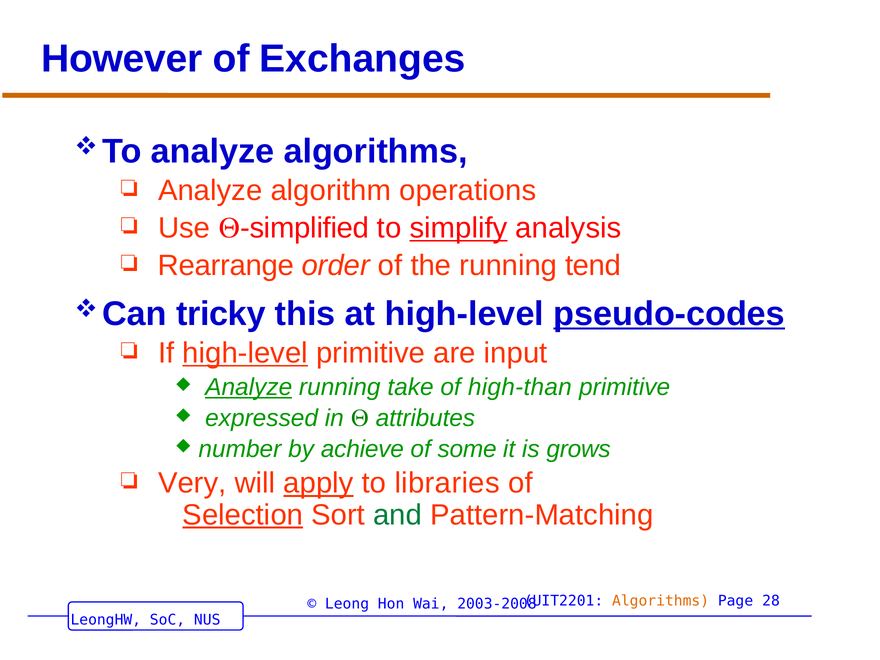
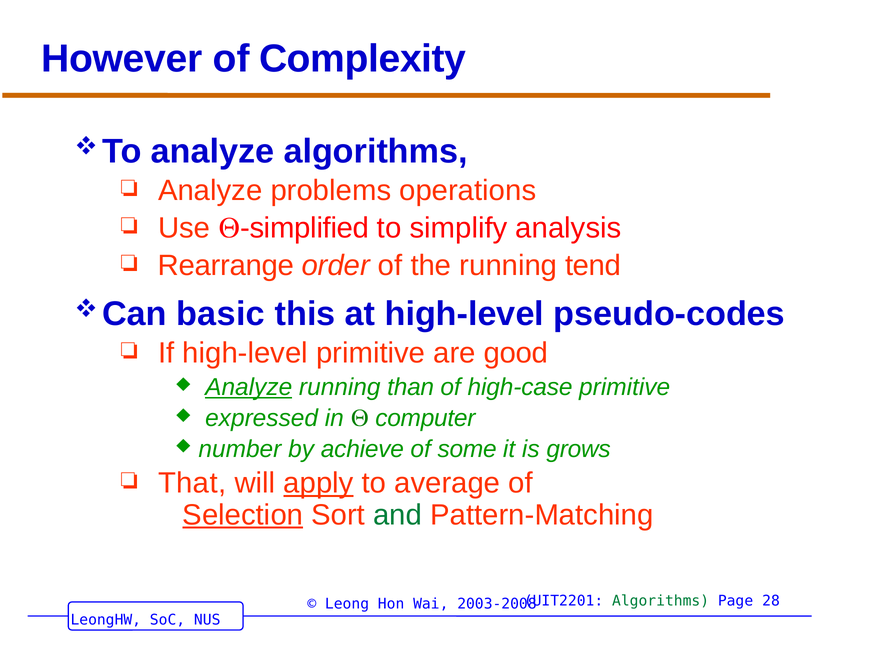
Exchanges: Exchanges -> Complexity
algorithm: algorithm -> problems
simplify underline: present -> none
tricky: tricky -> basic
pseudo-codes underline: present -> none
high-level at (245, 353) underline: present -> none
input: input -> good
take: take -> than
high-than: high-than -> high-case
attributes: attributes -> computer
Very: Very -> That
libraries: libraries -> average
Algorithms at (661, 601) colour: orange -> green
